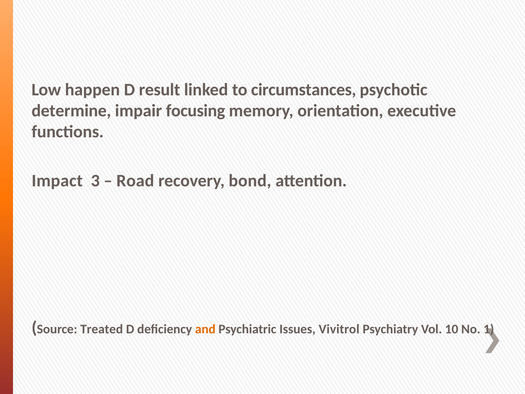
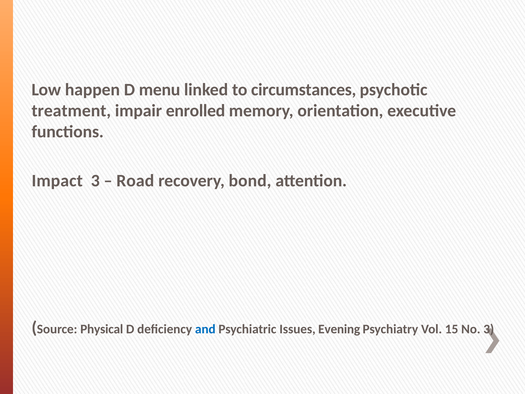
result: result -> menu
determine: determine -> treatment
focusing: focusing -> enrolled
Treated: Treated -> Physical
and colour: orange -> blue
Vivitrol: Vivitrol -> Evening
10: 10 -> 15
No 1: 1 -> 3
